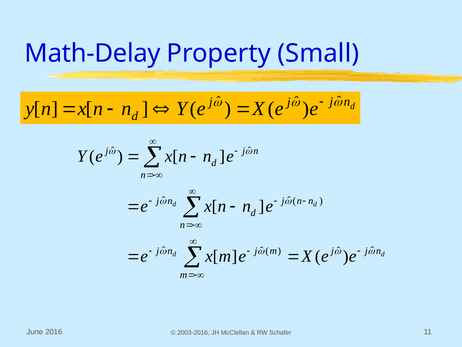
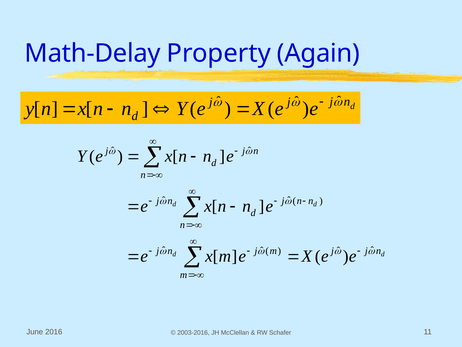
Small: Small -> Again
